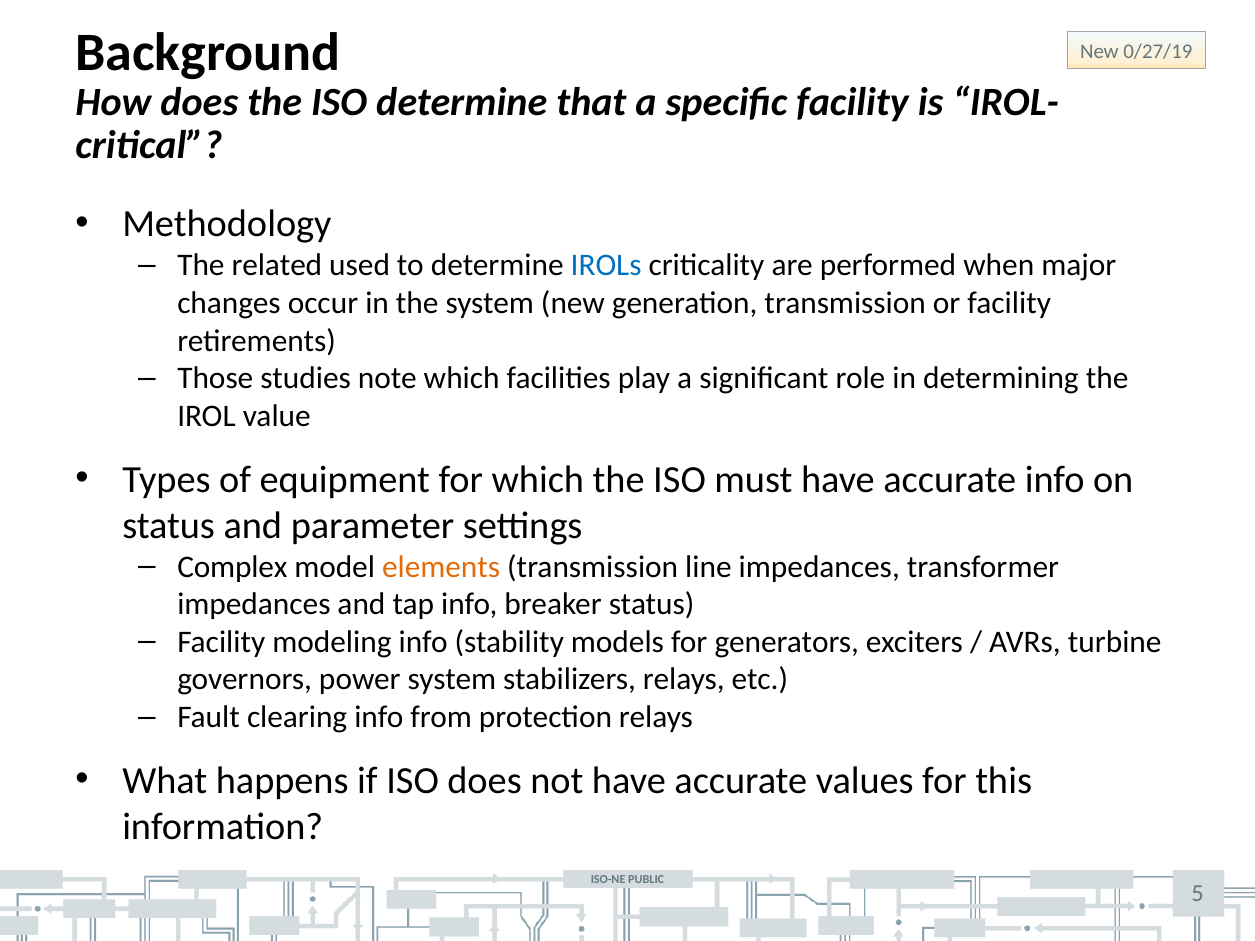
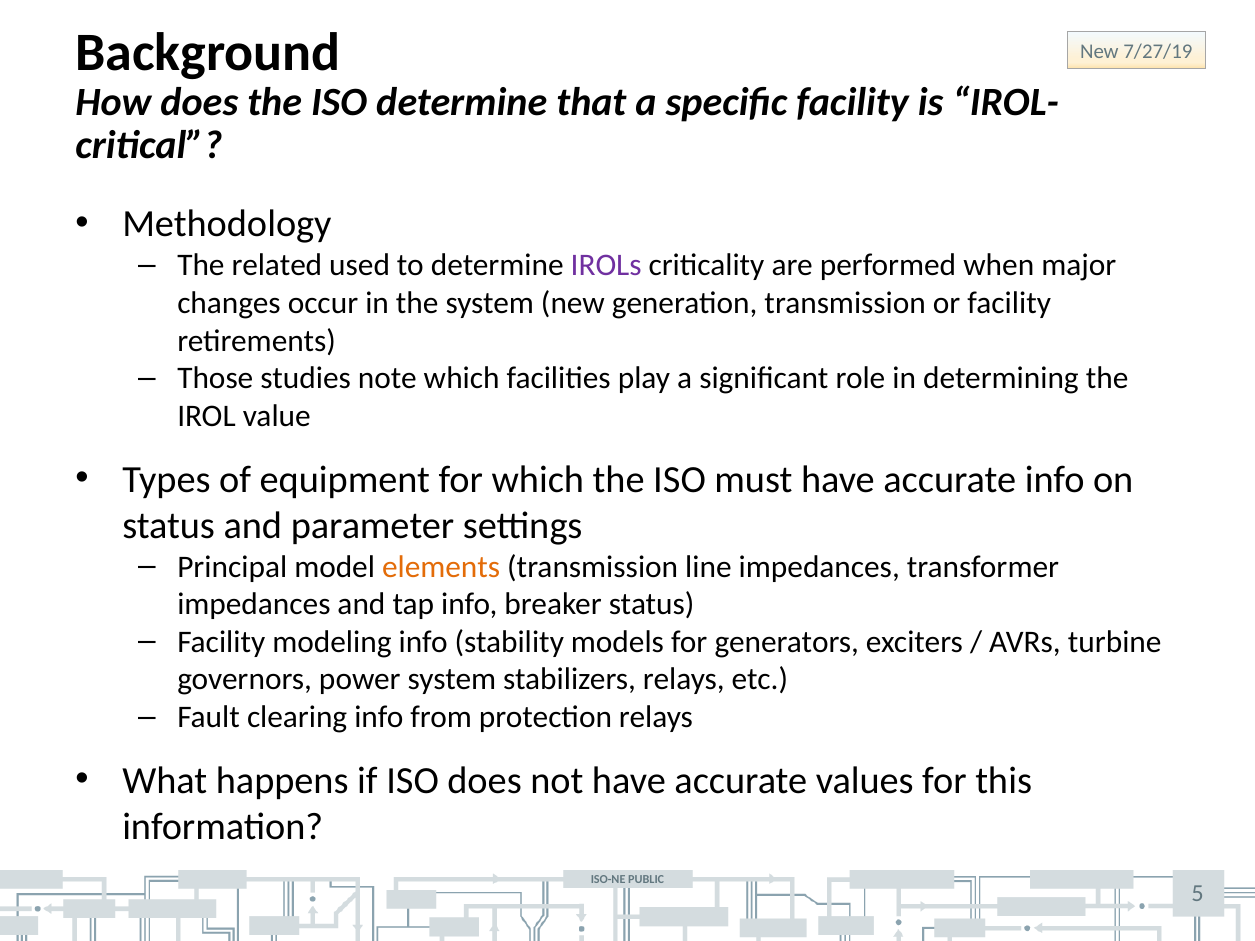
0/27/19: 0/27/19 -> 7/27/19
IROLs colour: blue -> purple
Complex: Complex -> Principal
